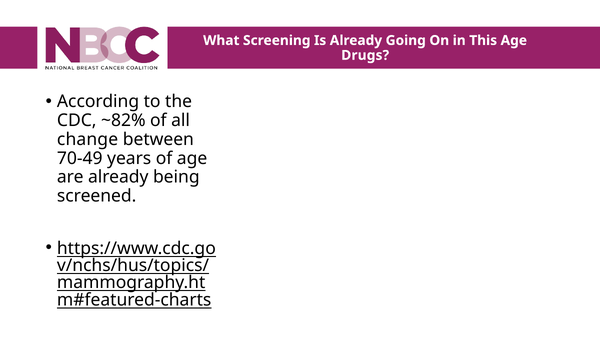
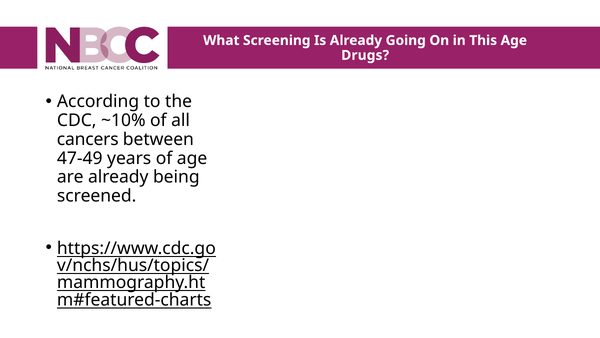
~82%: ~82% -> ~10%
change: change -> cancers
70-49: 70-49 -> 47-49
